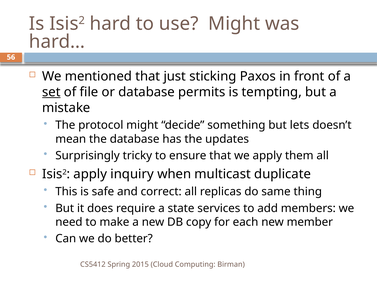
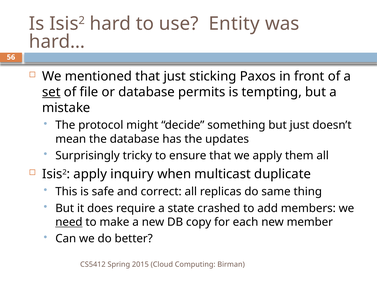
use Might: Might -> Entity
but lets: lets -> just
services: services -> crashed
need underline: none -> present
